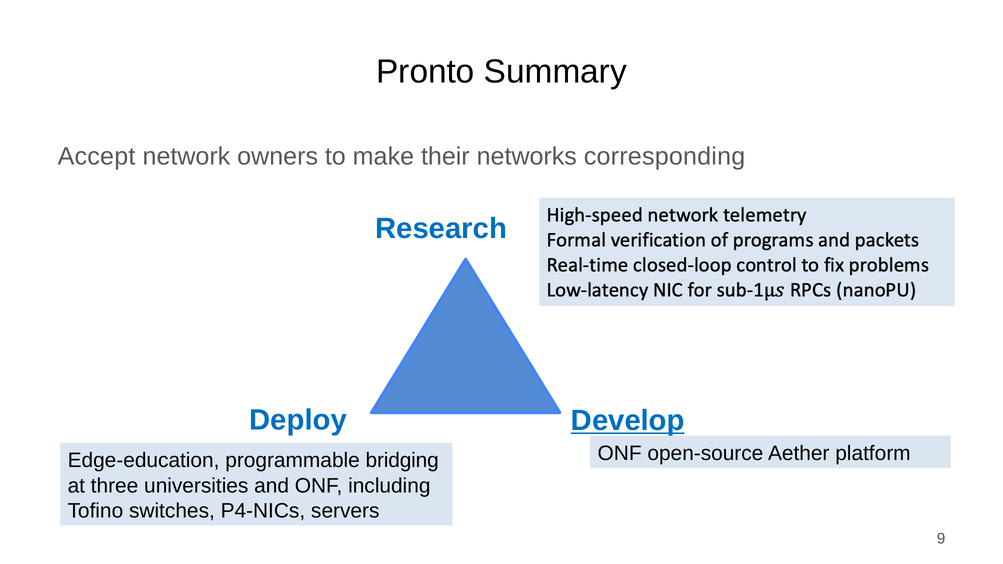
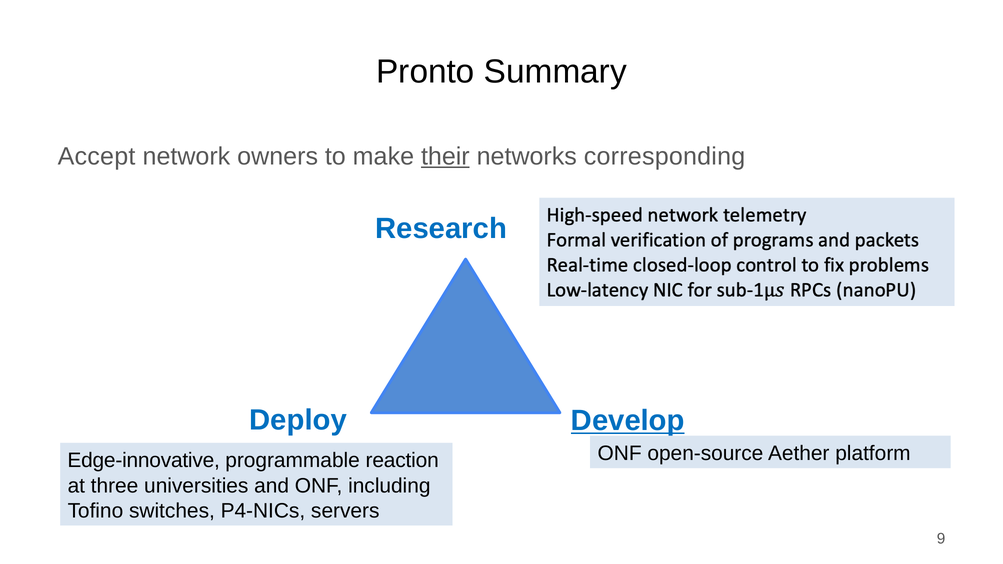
their underline: none -> present
Edge-education: Edge-education -> Edge-innovative
bridging: bridging -> reaction
